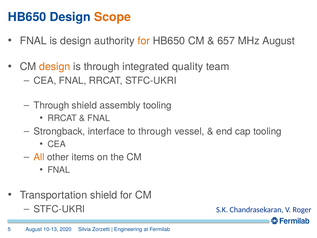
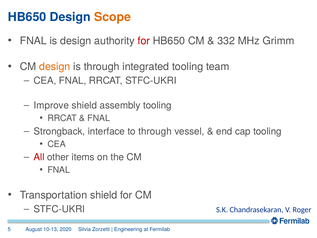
for at (144, 41) colour: orange -> red
657: 657 -> 332
MHz August: August -> Grimm
integrated quality: quality -> tooling
Through at (51, 105): Through -> Improve
All colour: orange -> red
